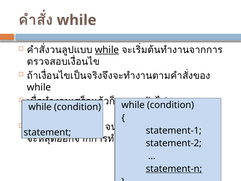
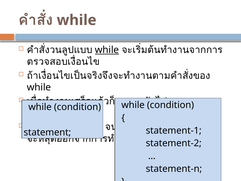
statement-n underline: present -> none
